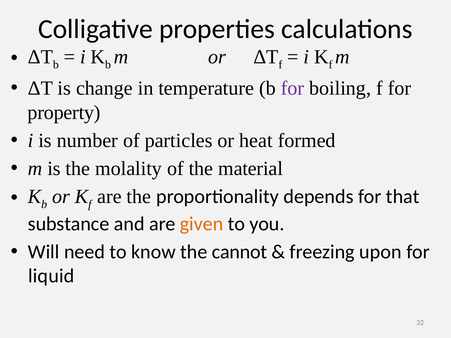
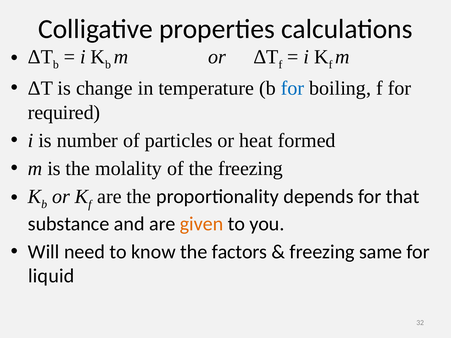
for at (293, 88) colour: purple -> blue
property: property -> required
the material: material -> freezing
cannot: cannot -> factors
upon: upon -> same
